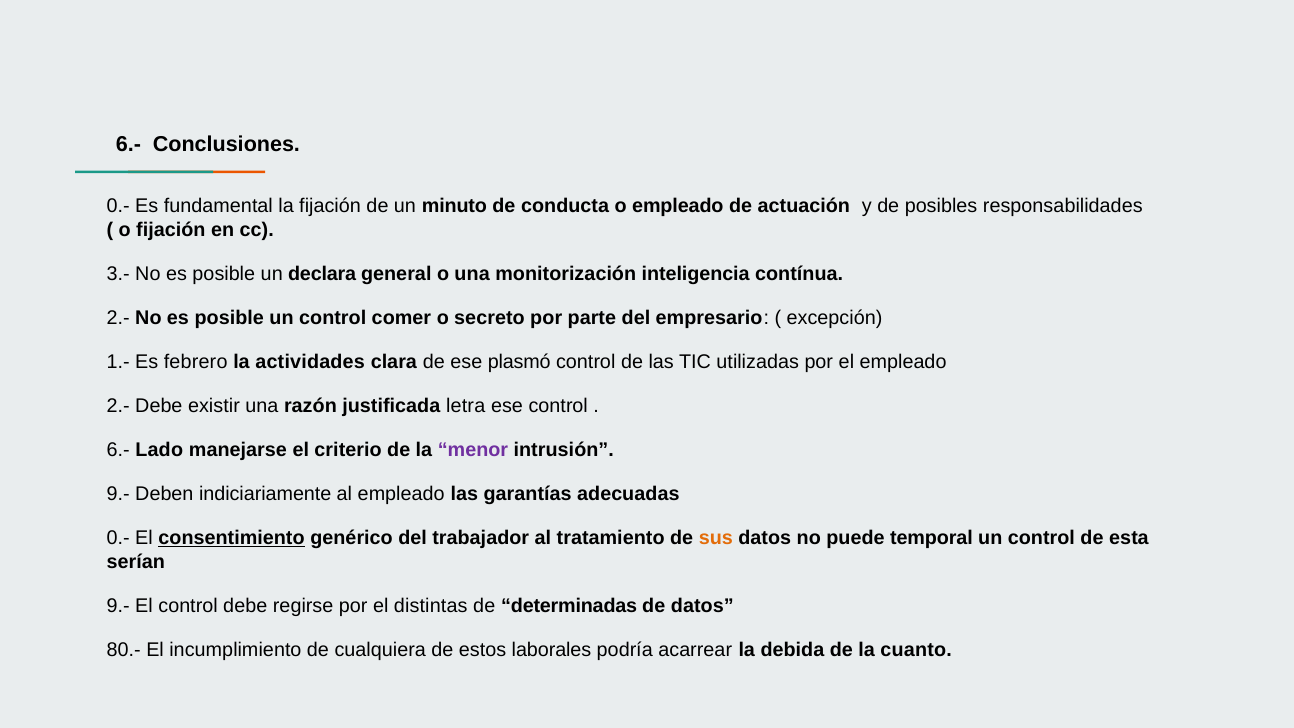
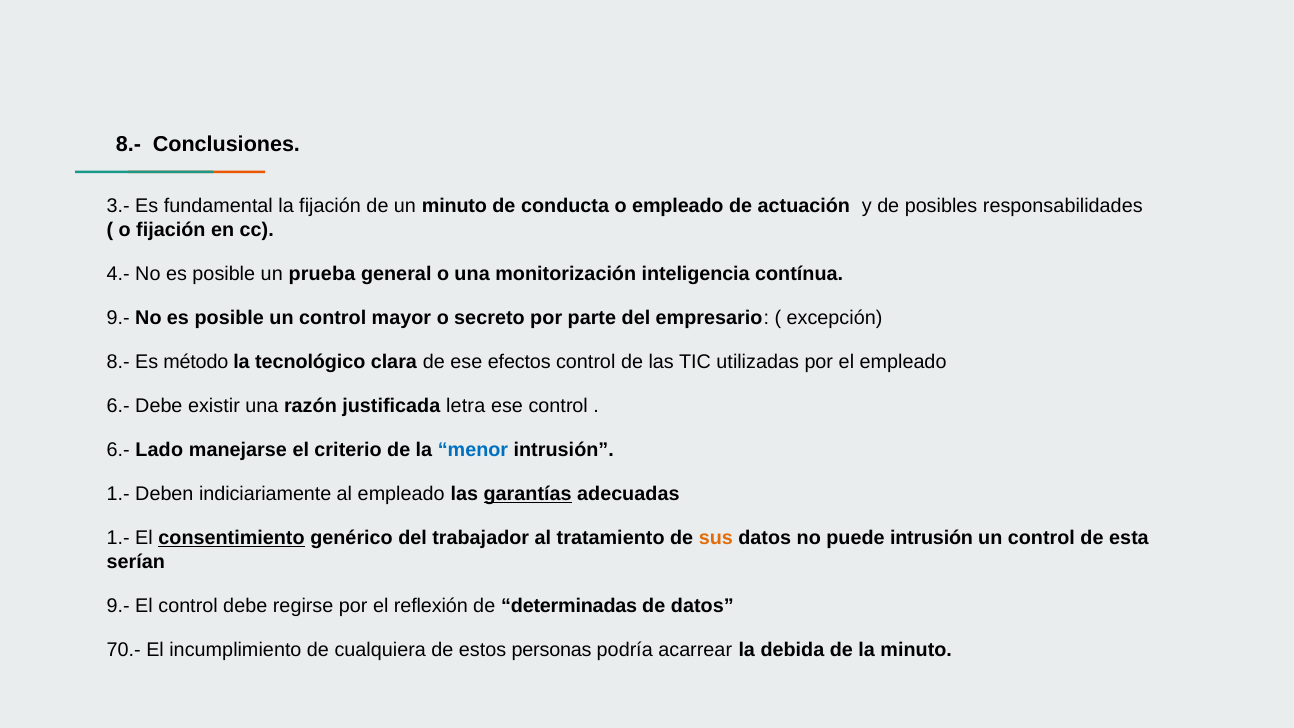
6.- at (128, 144): 6.- -> 8.-
0.- at (118, 206): 0.- -> 3.-
3.-: 3.- -> 4.-
declara: declara -> prueba
2.- at (118, 318): 2.- -> 9.-
comer: comer -> mayor
1.- at (118, 362): 1.- -> 8.-
febrero: febrero -> método
actividades: actividades -> tecnológico
plasmó: plasmó -> efectos
2.- at (118, 406): 2.- -> 6.-
menor colour: purple -> blue
9.- at (118, 494): 9.- -> 1.-
garantías underline: none -> present
0.- at (118, 538): 0.- -> 1.-
puede temporal: temporal -> intrusión
distintas: distintas -> reflexión
80.-: 80.- -> 70.-
laborales: laborales -> personas
la cuanto: cuanto -> minuto
